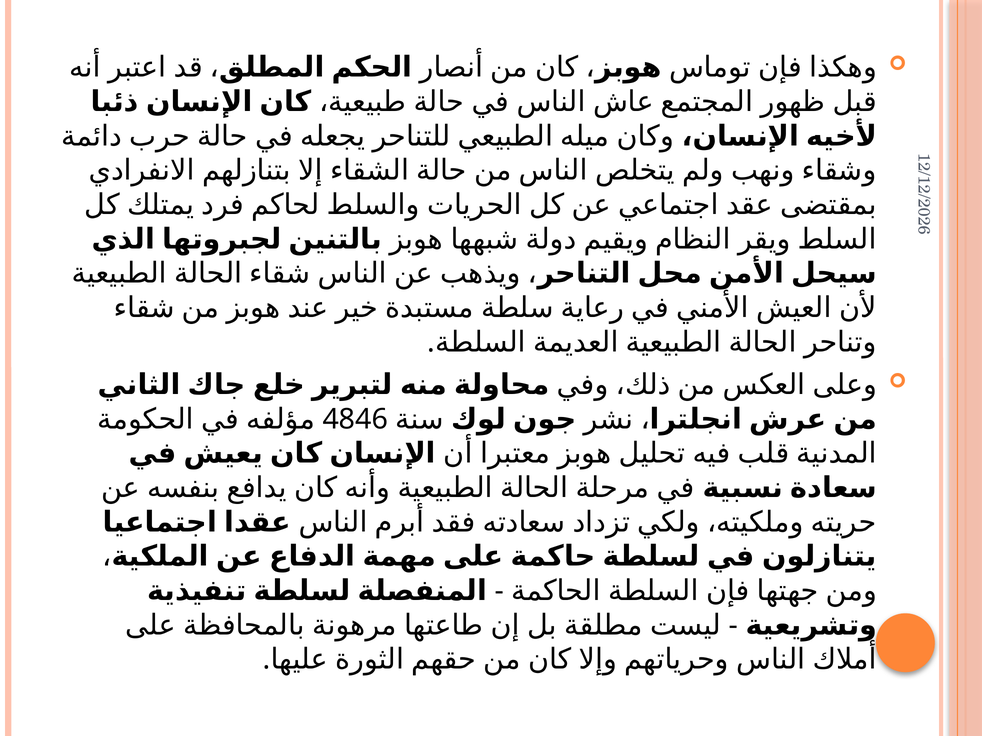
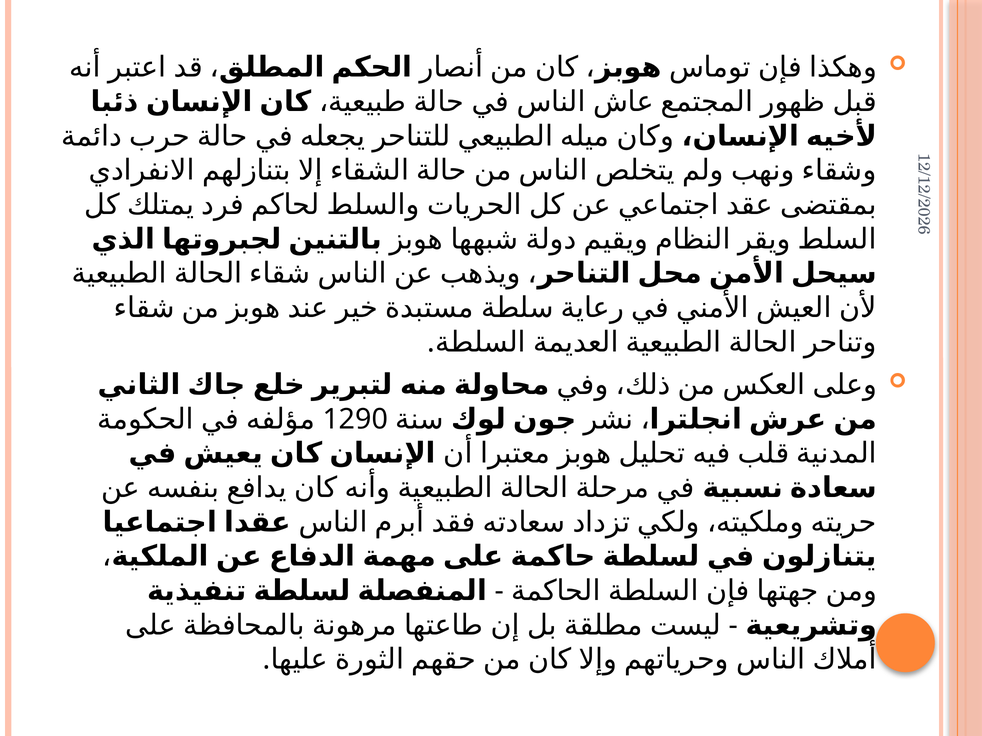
4846: 4846 -> 1290
